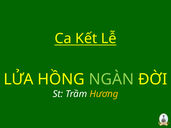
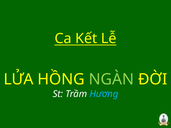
Hương colour: yellow -> light blue
